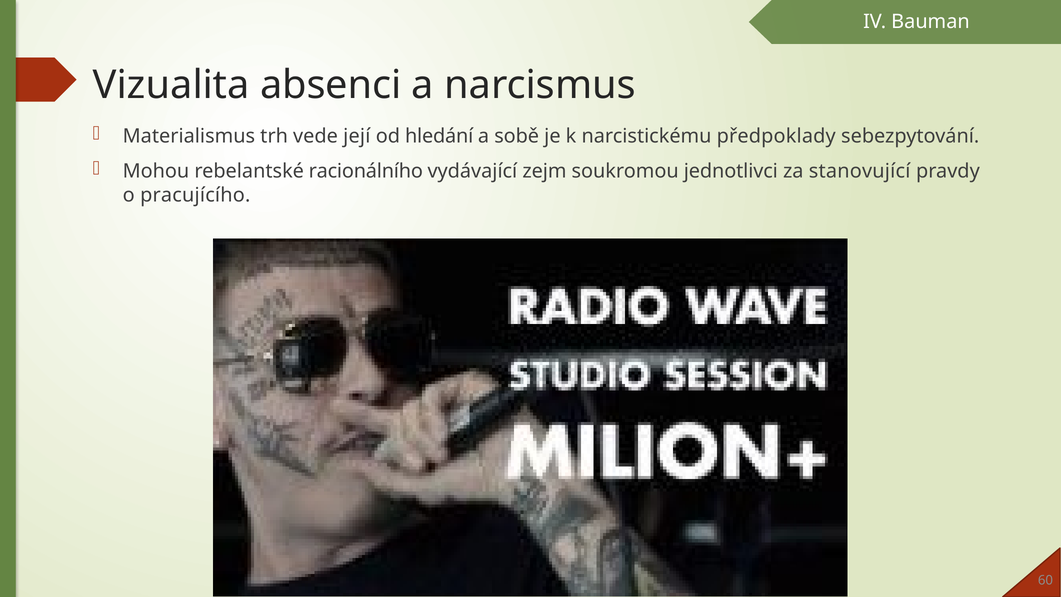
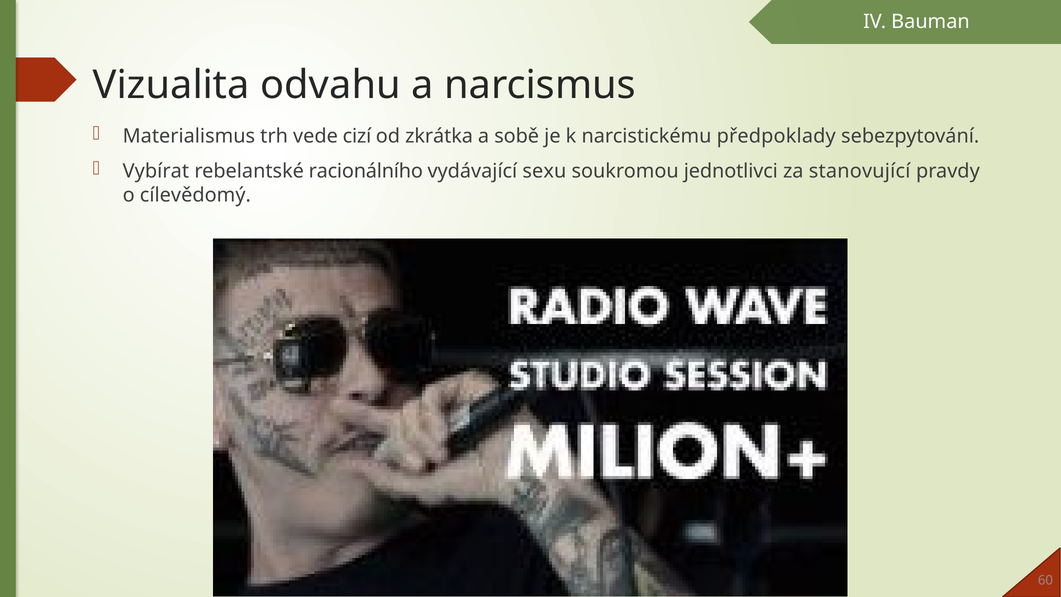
absenci: absenci -> odvahu
její: její -> cizí
hledání: hledání -> zkrátka
Mohou: Mohou -> Vybírat
zejm: zejm -> sexu
pracujícího: pracujícího -> cílevědomý
